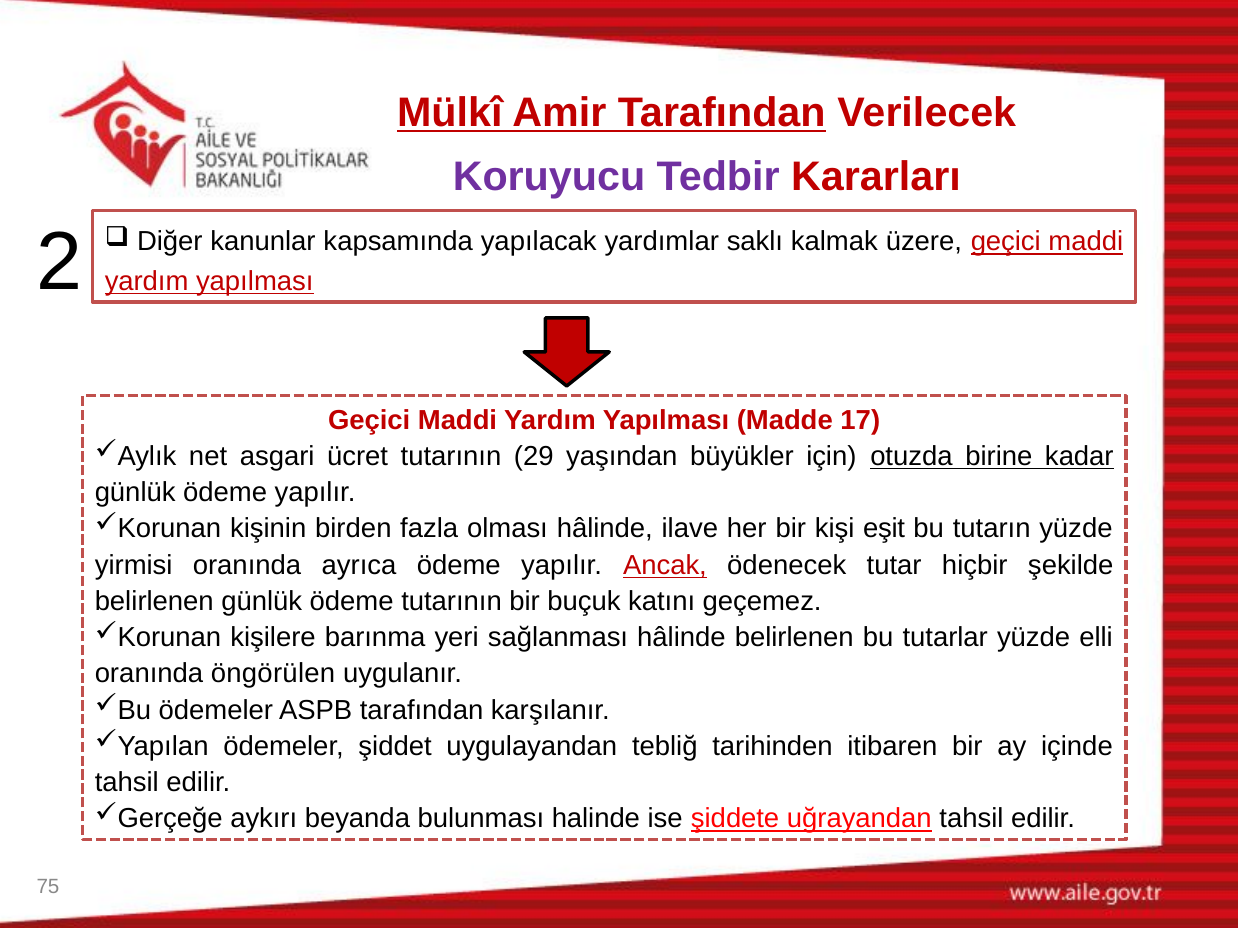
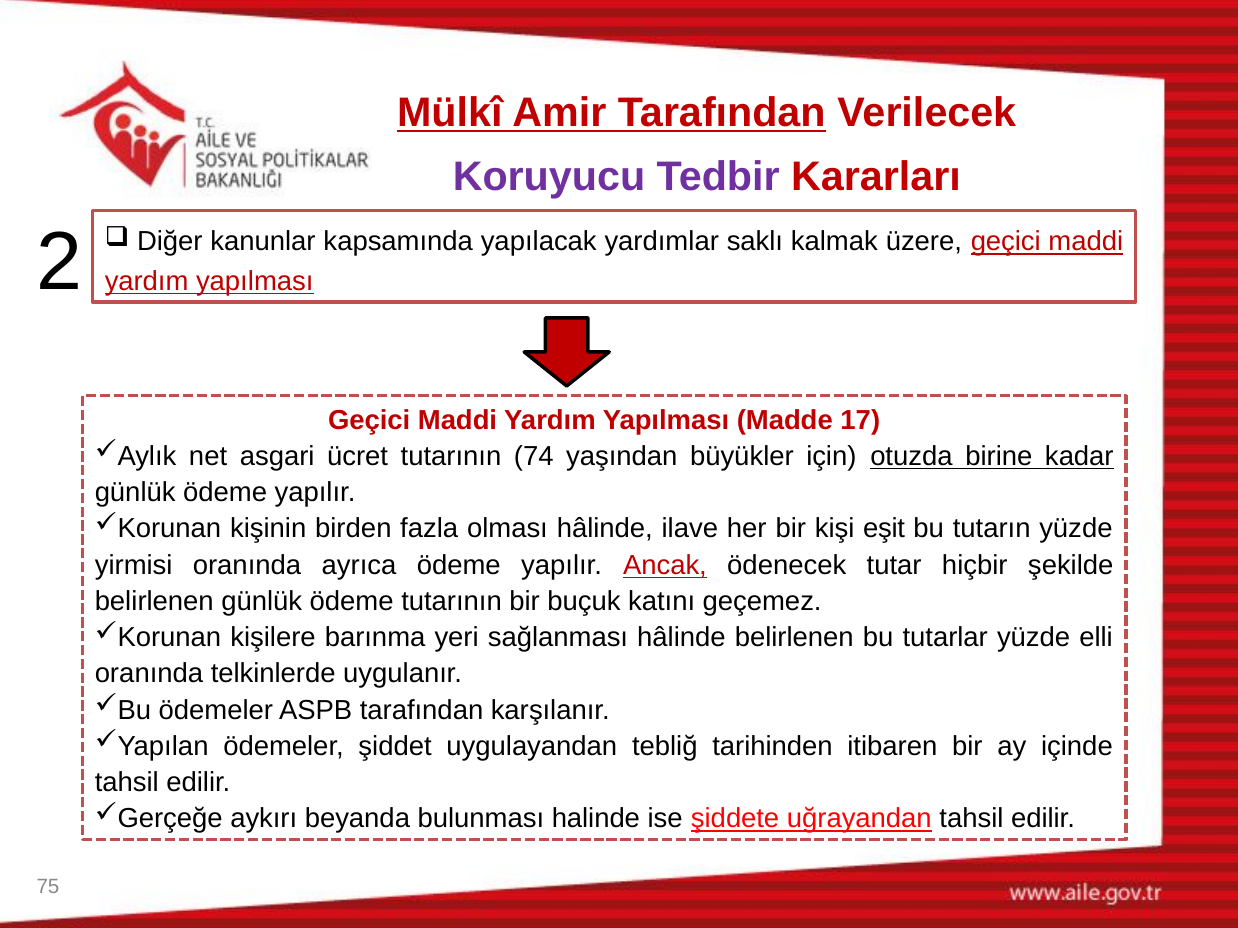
29: 29 -> 74
öngörülen: öngörülen -> telkinlerde
